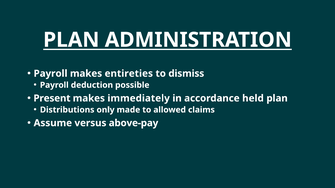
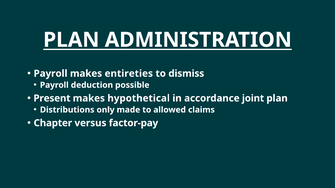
immediately: immediately -> hypothetical
held: held -> joint
Assume: Assume -> Chapter
above-pay: above-pay -> factor-pay
